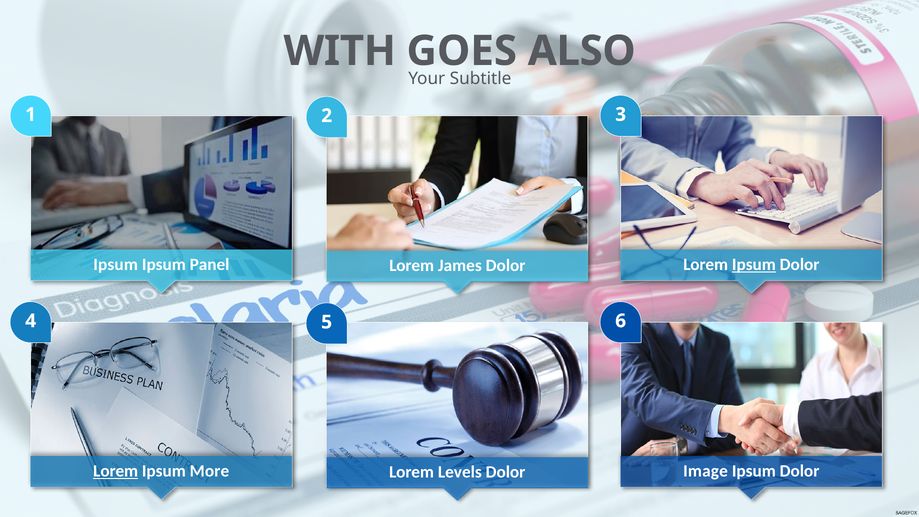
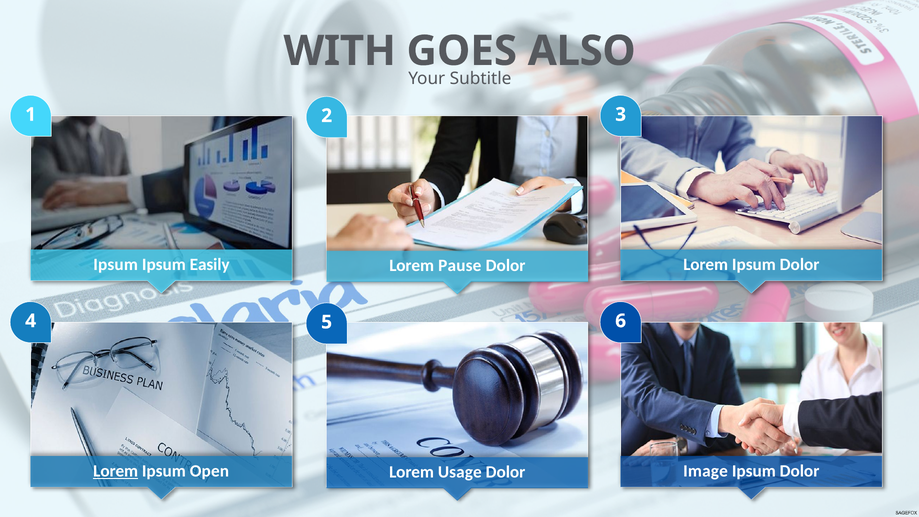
Panel: Panel -> Easily
Ipsum at (754, 264) underline: present -> none
James: James -> Pause
More: More -> Open
Levels: Levels -> Usage
